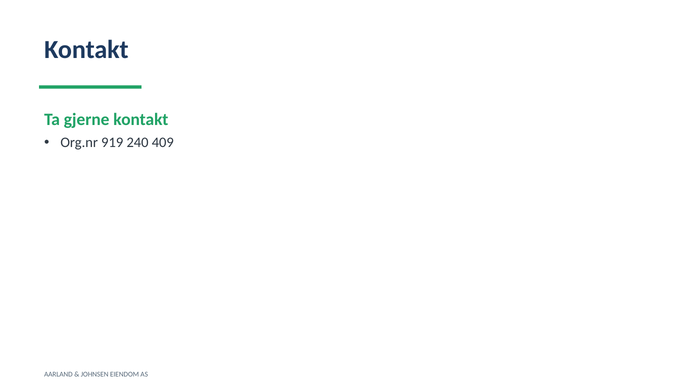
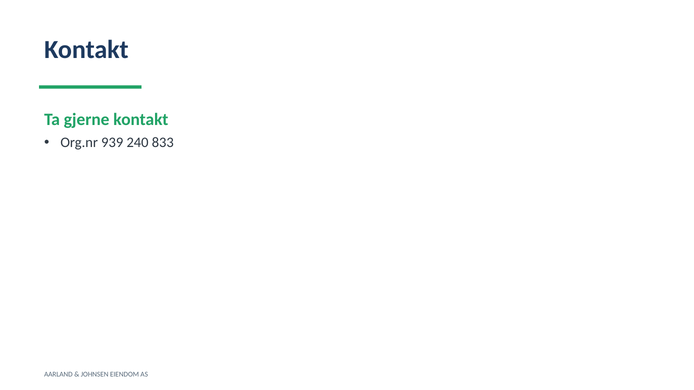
919: 919 -> 939
409: 409 -> 833
